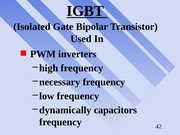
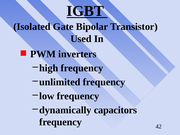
necessary: necessary -> unlimited
